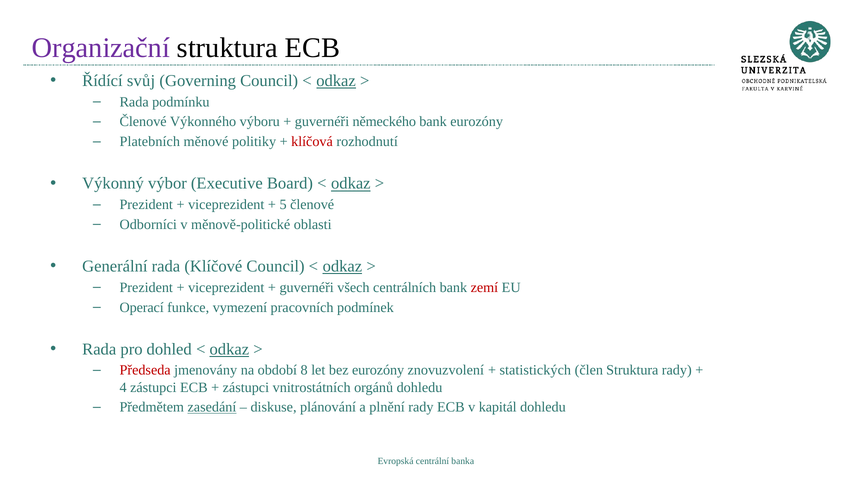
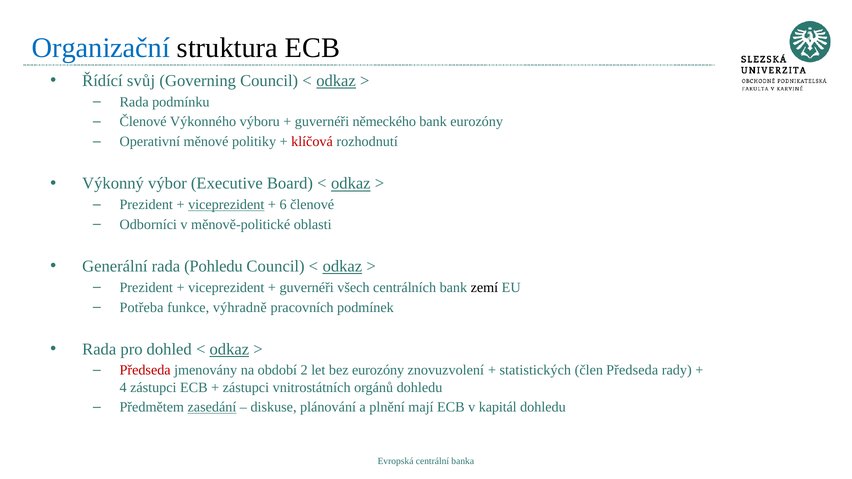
Organizační colour: purple -> blue
Platebních: Platebních -> Operativní
viceprezident at (226, 205) underline: none -> present
5: 5 -> 6
Klíčové: Klíčové -> Pohledu
zemí colour: red -> black
Operací: Operací -> Potřeba
vymezení: vymezení -> výhradně
8: 8 -> 2
člen Struktura: Struktura -> Předseda
plnění rady: rady -> mají
